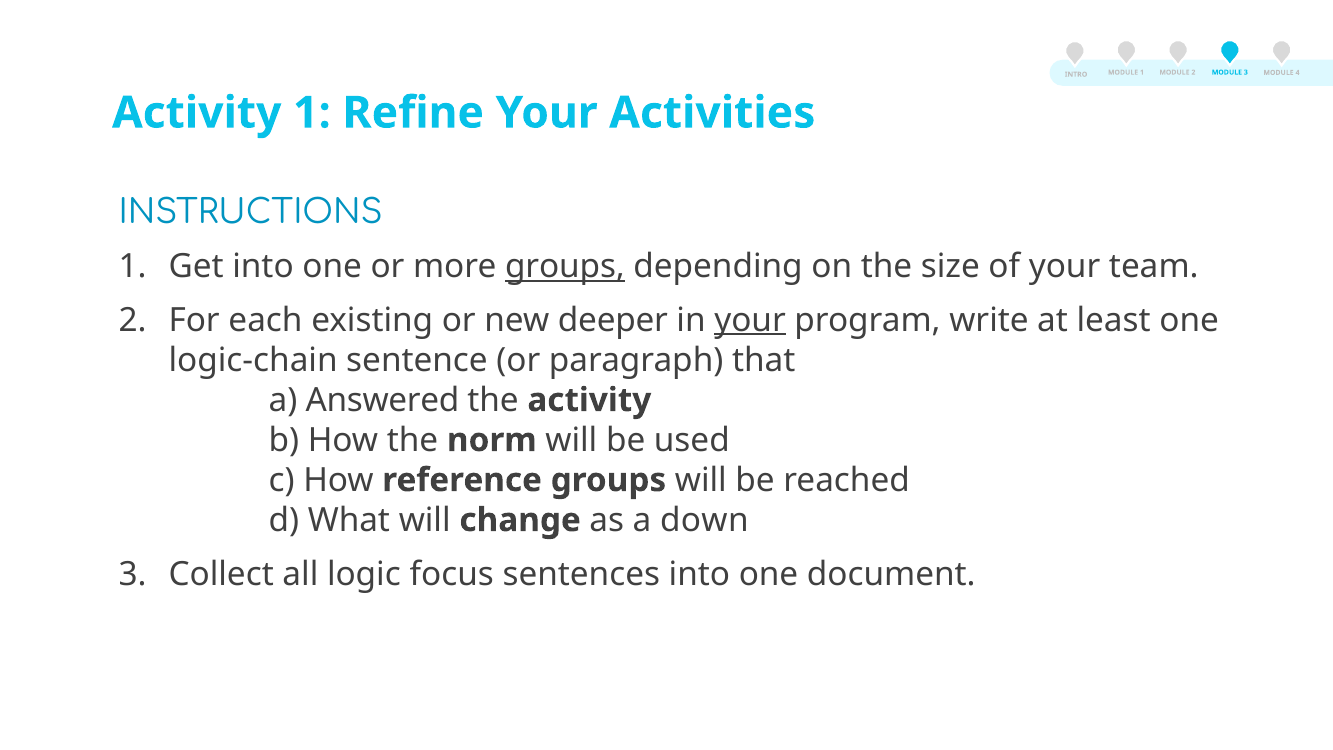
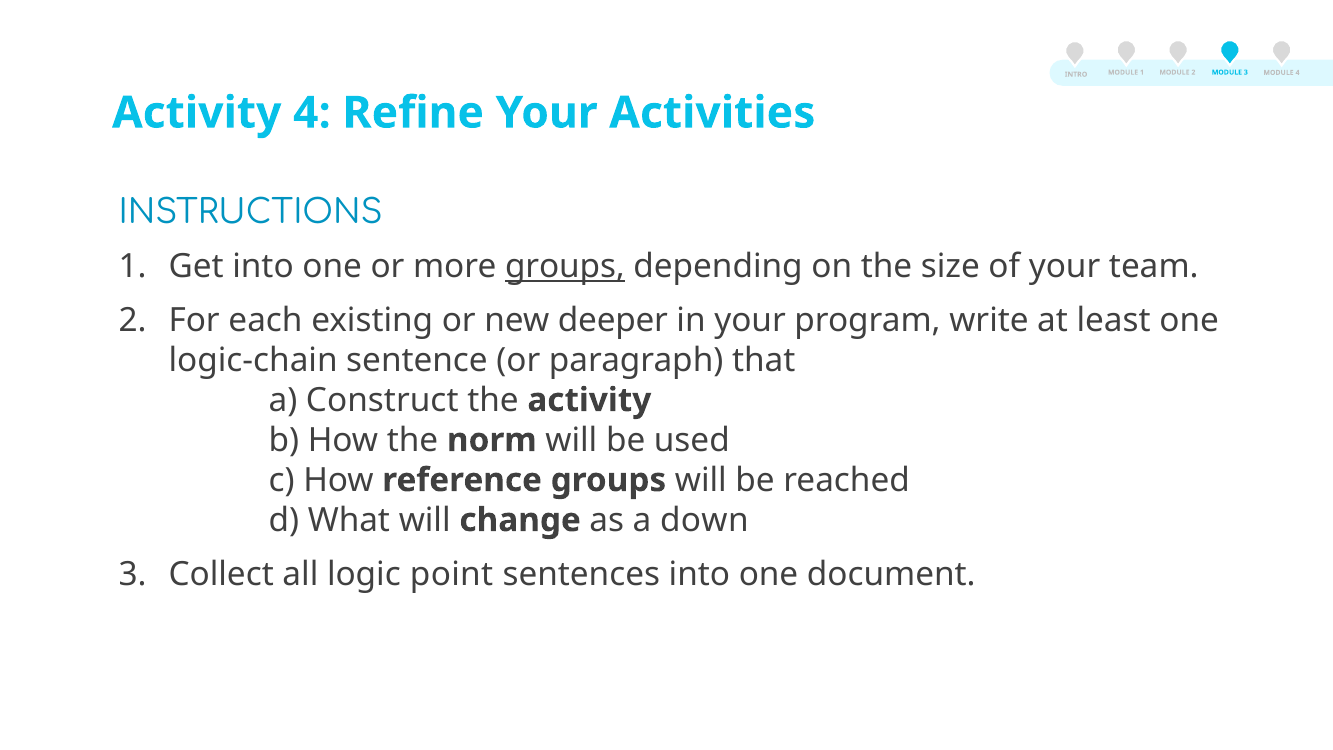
Activity 1: 1 -> 4
your at (750, 320) underline: present -> none
Answered: Answered -> Construct
focus: focus -> point
